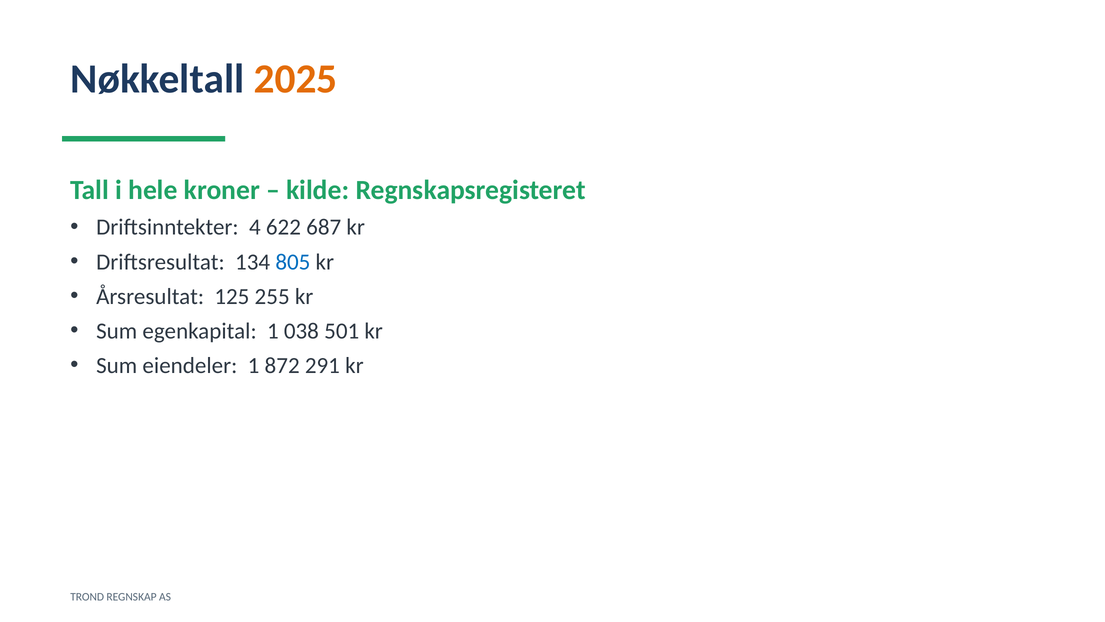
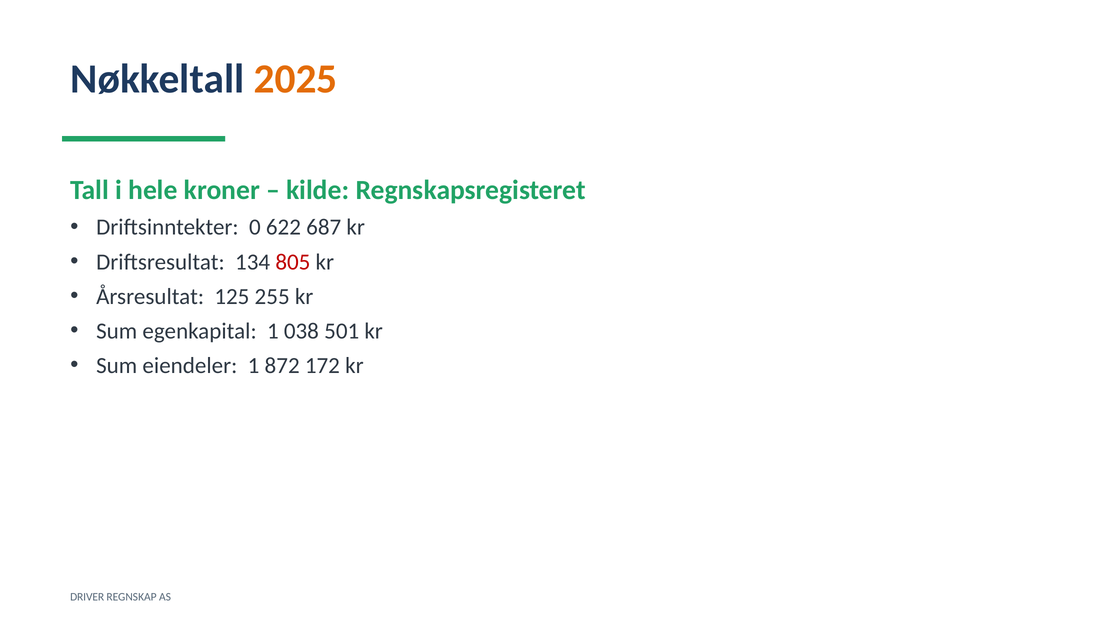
4: 4 -> 0
805 colour: blue -> red
291: 291 -> 172
TROND: TROND -> DRIVER
